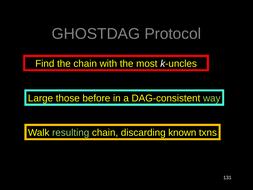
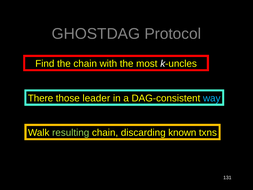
Large: Large -> There
before: before -> leader
way colour: light green -> light blue
